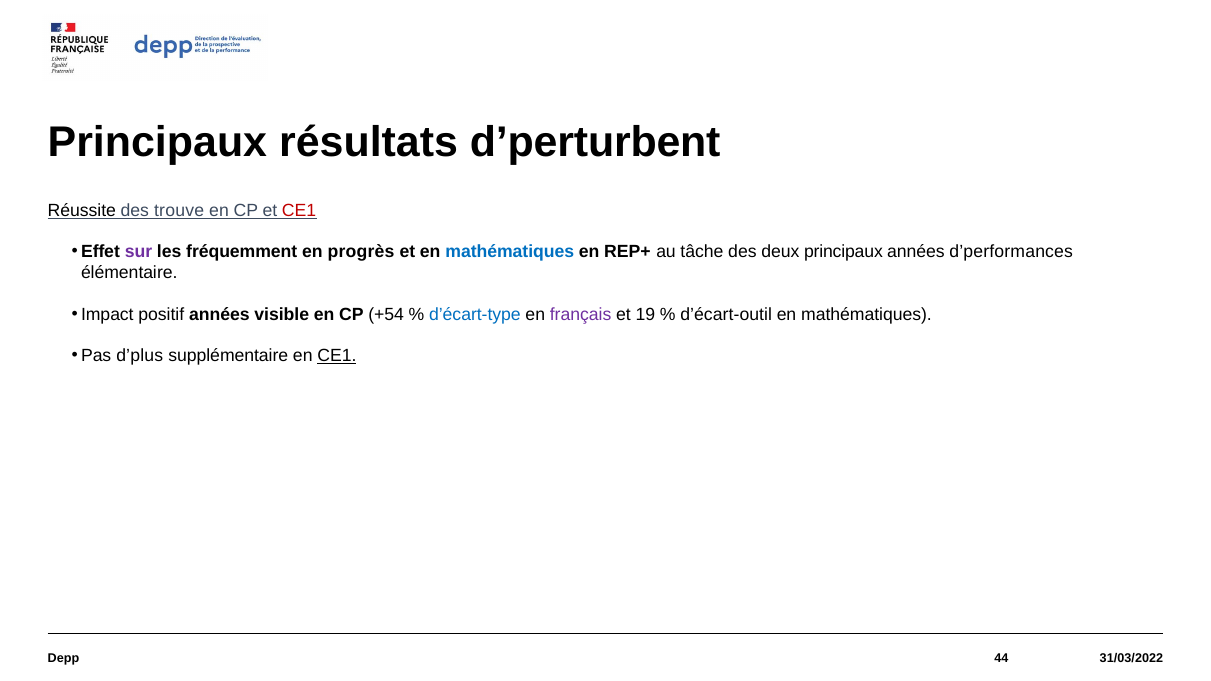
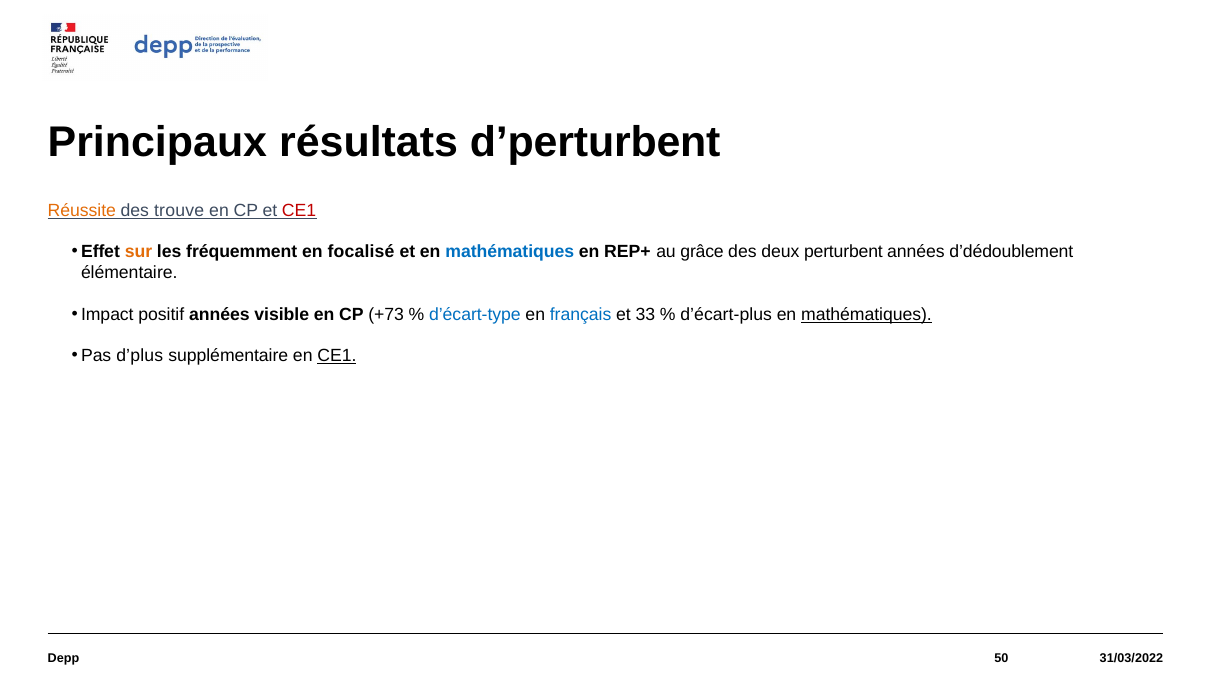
Réussite colour: black -> orange
sur colour: purple -> orange
progrès: progrès -> focalisé
tâche: tâche -> grâce
deux principaux: principaux -> perturbent
d’performances: d’performances -> d’dédoublement
+54: +54 -> +73
français colour: purple -> blue
19: 19 -> 33
d’écart-outil: d’écart-outil -> d’écart-plus
mathématiques at (867, 315) underline: none -> present
44: 44 -> 50
